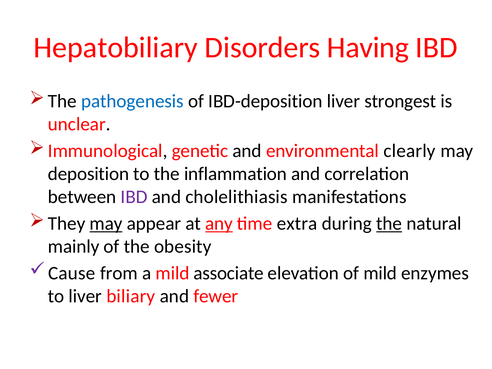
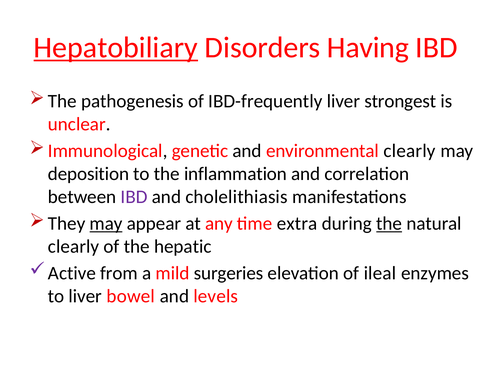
Hepatobiliary underline: none -> present
pathogenesis colour: blue -> black
IBD-deposition: IBD-deposition -> IBD-frequently
any underline: present -> none
mainly at (74, 247): mainly -> clearly
obesity: obesity -> hepatic
Cause: Cause -> Active
associate: associate -> surgeries
of mild: mild -> ileal
biliary: biliary -> bowel
fewer: fewer -> levels
